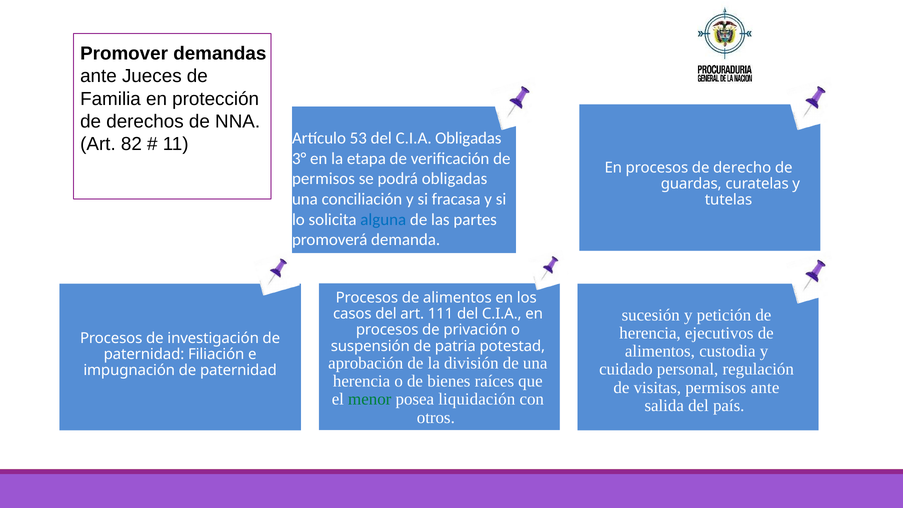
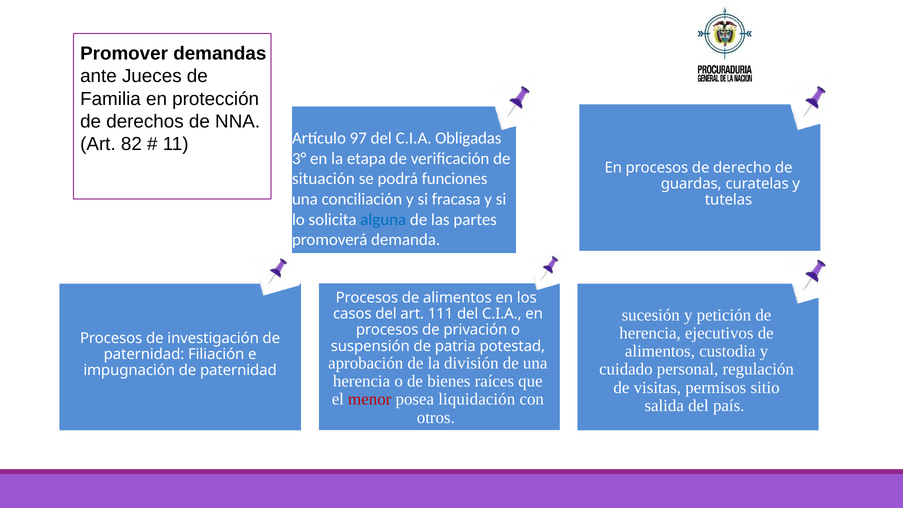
53: 53 -> 97
permisos at (323, 179): permisos -> situación
podrá obligadas: obligadas -> funciones
permisos ante: ante -> sitio
menor colour: green -> red
